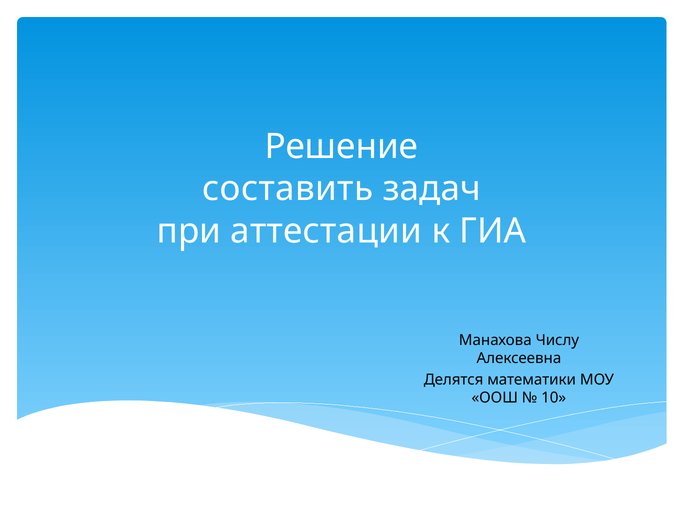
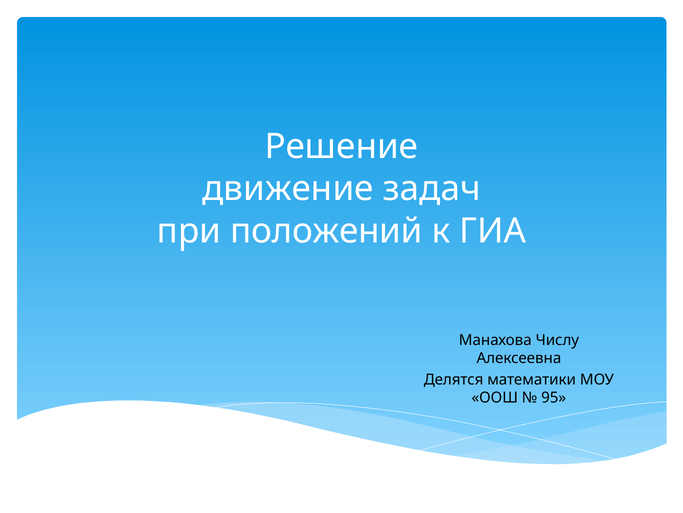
составить: составить -> движение
аттестации: аттестации -> положений
10: 10 -> 95
